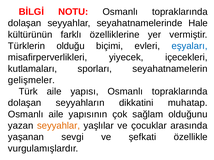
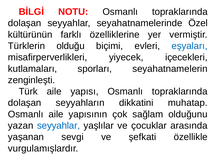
Hale: Hale -> Özel
gelişmeler: gelişmeler -> zenginleşti
seyyahlar at (59, 126) colour: orange -> blue
